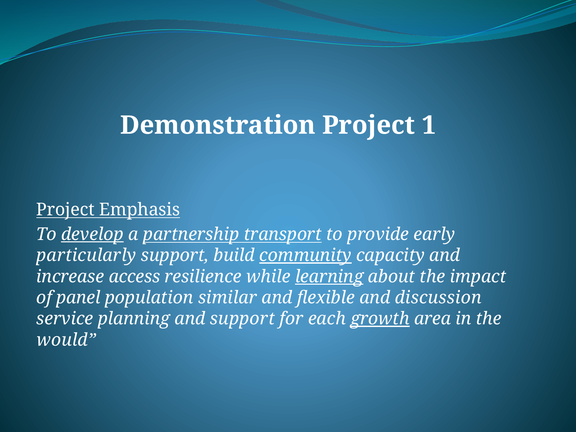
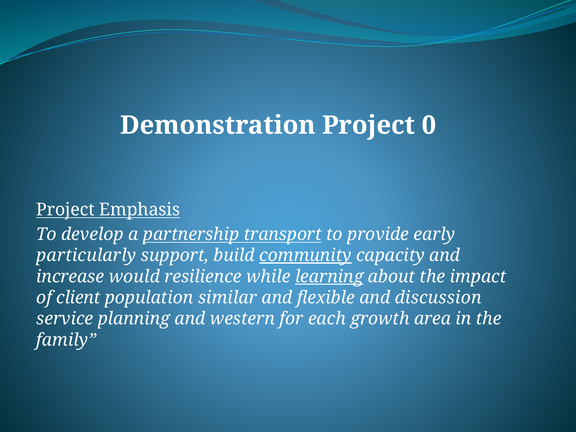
1: 1 -> 0
develop underline: present -> none
access: access -> would
panel: panel -> client
and support: support -> western
growth underline: present -> none
would: would -> family
